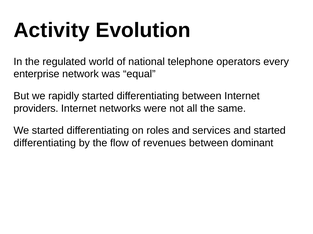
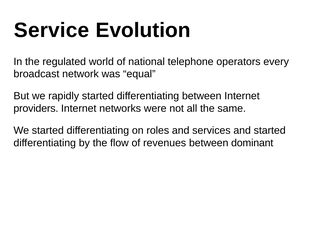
Activity: Activity -> Service
enterprise: enterprise -> broadcast
